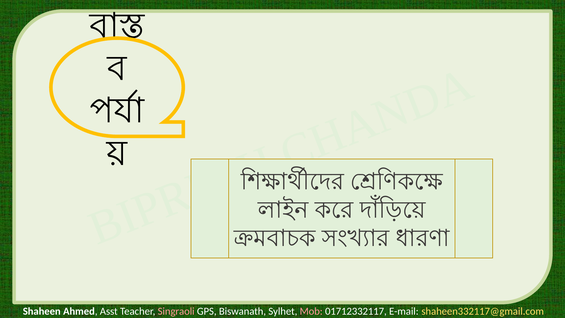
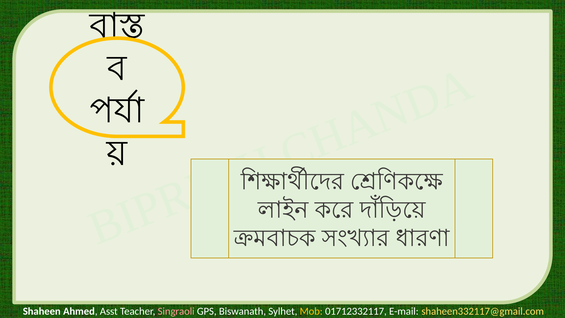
Mob colour: pink -> yellow
